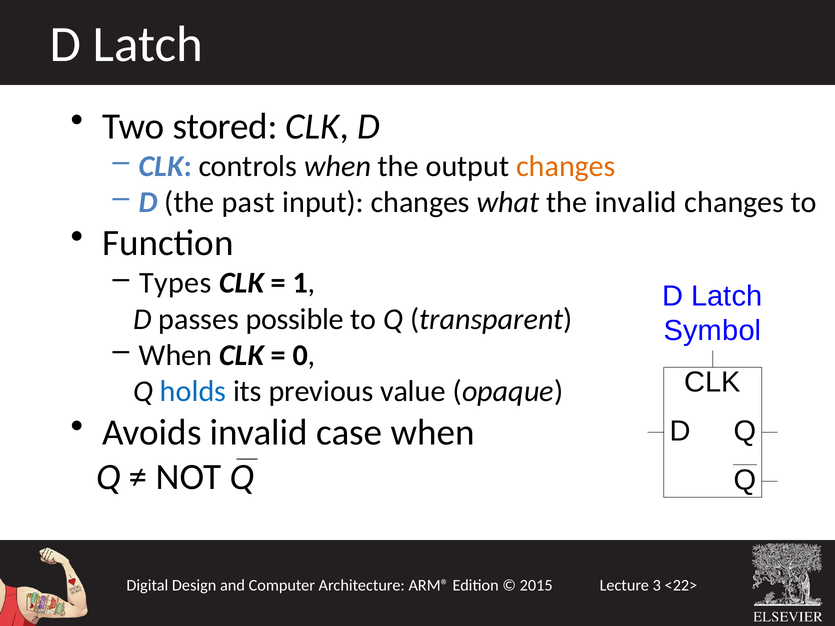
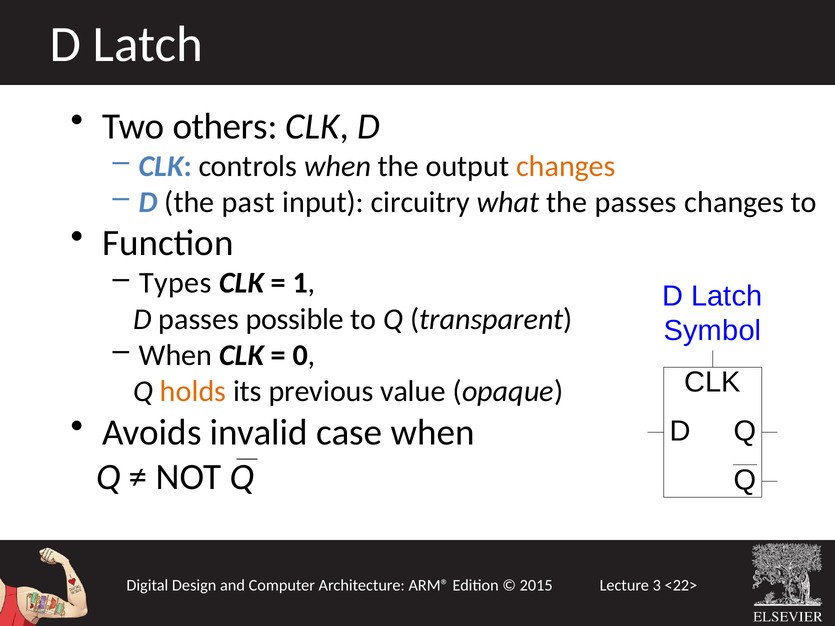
stored: stored -> others
input changes: changes -> circuitry
the invalid: invalid -> passes
holds colour: blue -> orange
